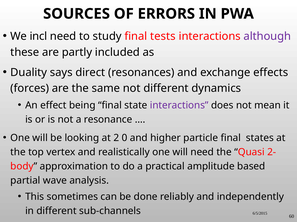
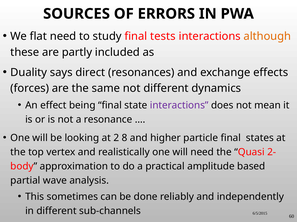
incl: incl -> flat
although colour: purple -> orange
0: 0 -> 8
